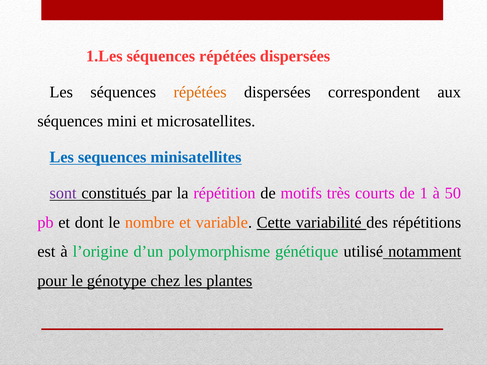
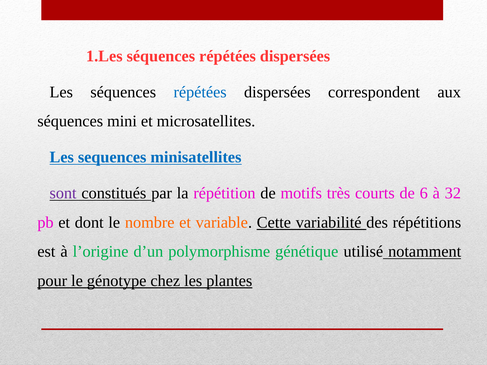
répétées at (200, 92) colour: orange -> blue
1: 1 -> 6
50: 50 -> 32
